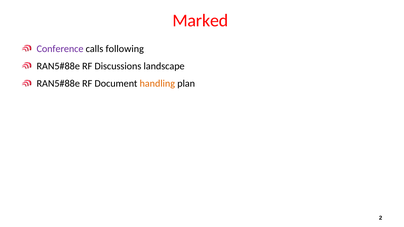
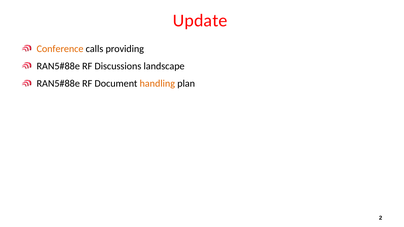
Marked: Marked -> Update
Conference colour: purple -> orange
following: following -> providing
